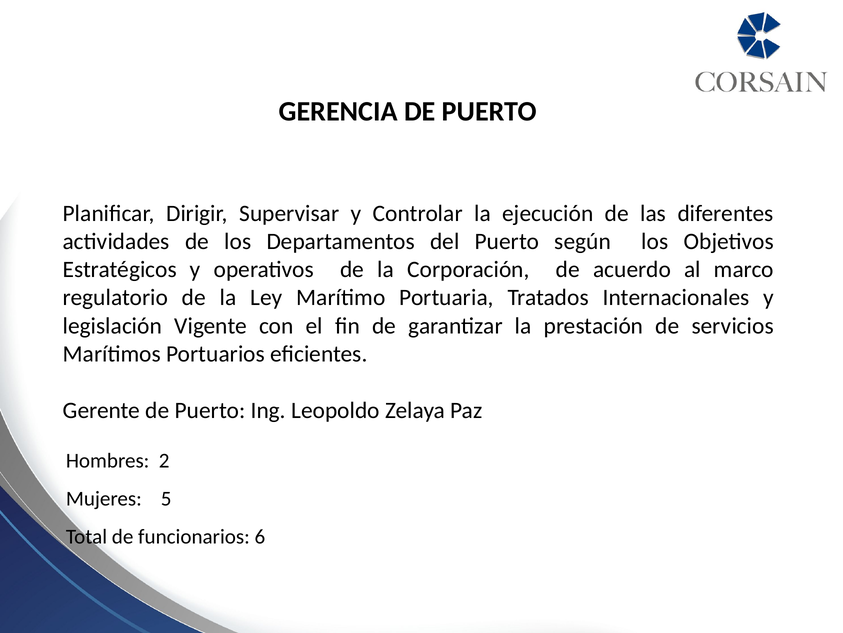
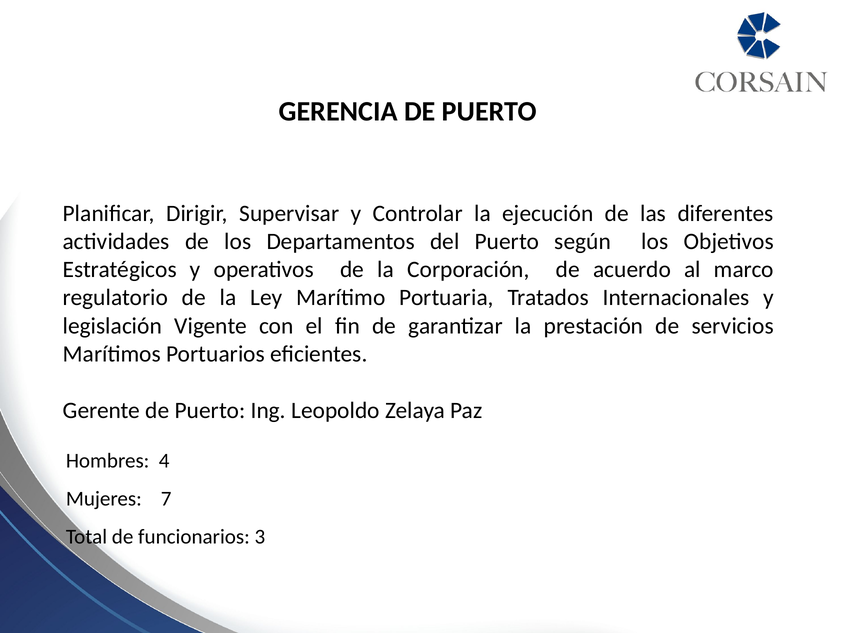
2: 2 -> 4
5: 5 -> 7
6: 6 -> 3
